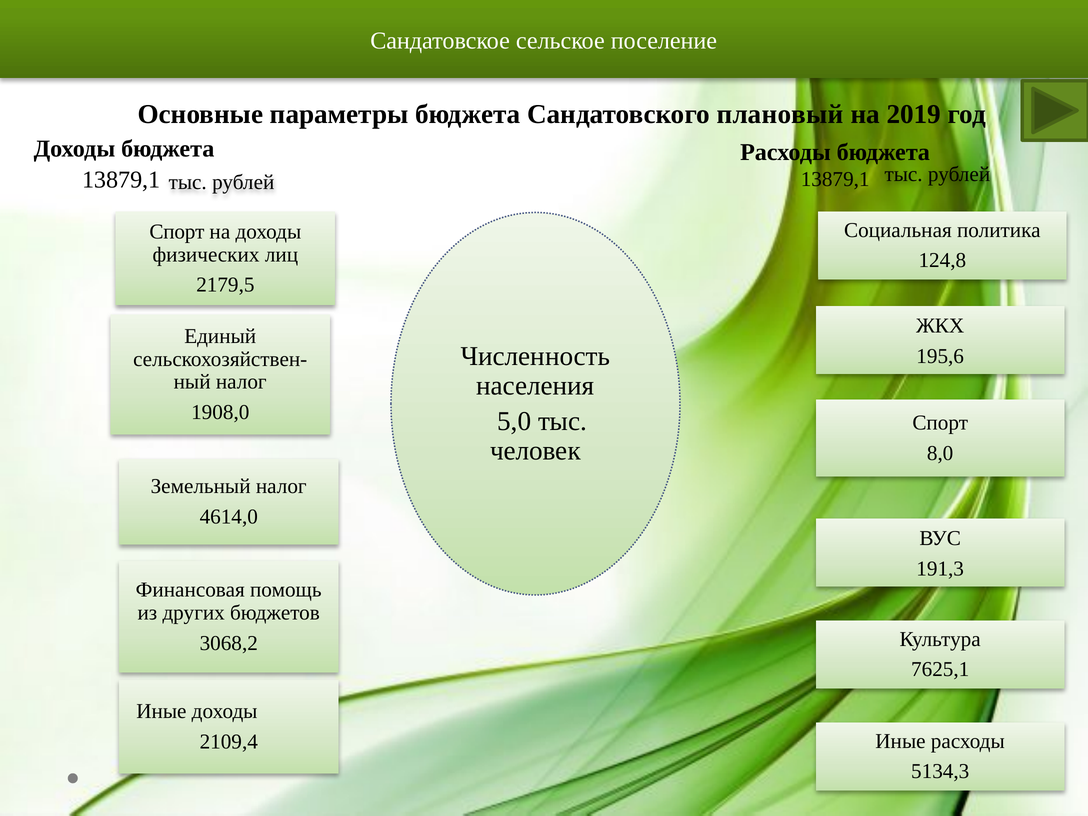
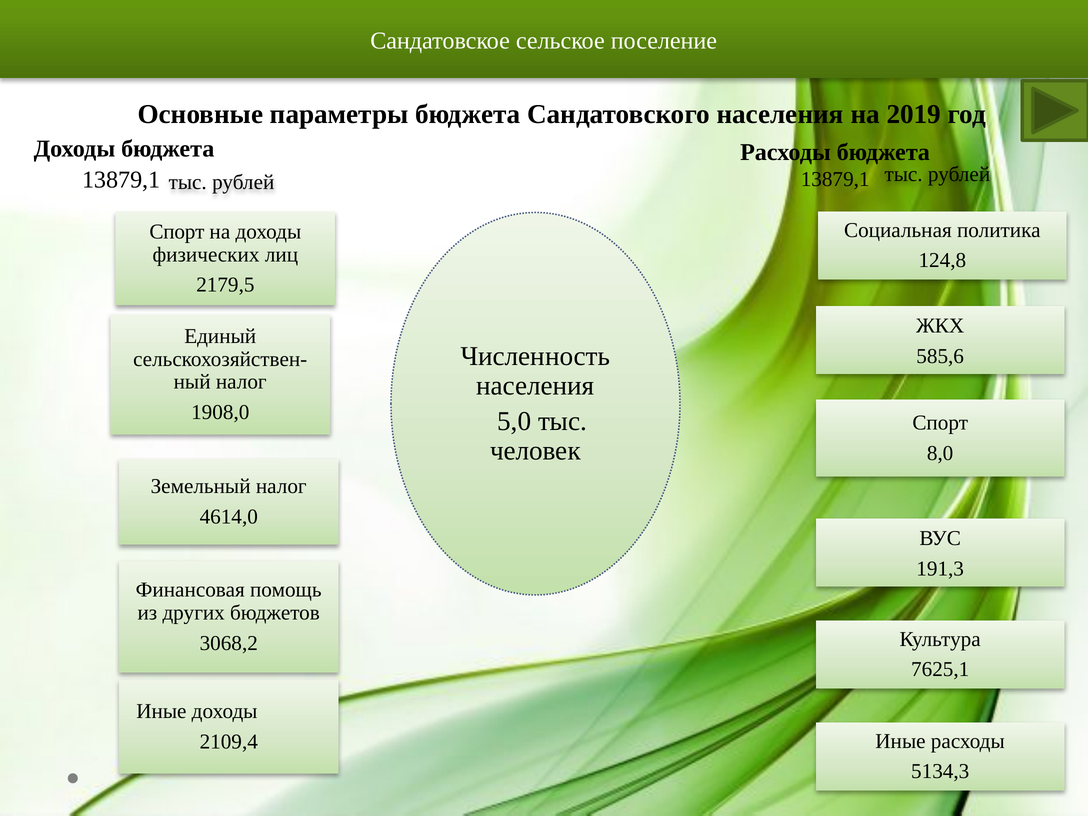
Сандатовского плановый: плановый -> населения
195,6: 195,6 -> 585,6
